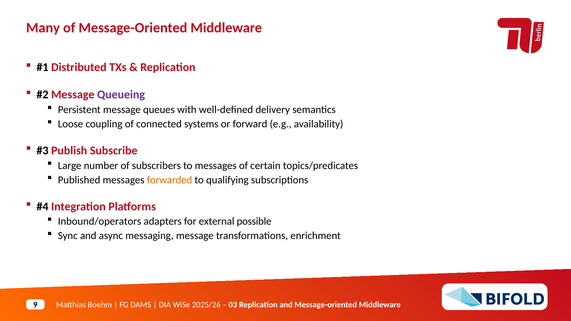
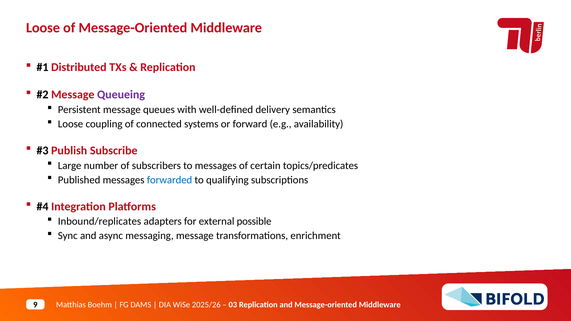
Many at (43, 28): Many -> Loose
forwarded colour: orange -> blue
Inbound/operators: Inbound/operators -> Inbound/replicates
